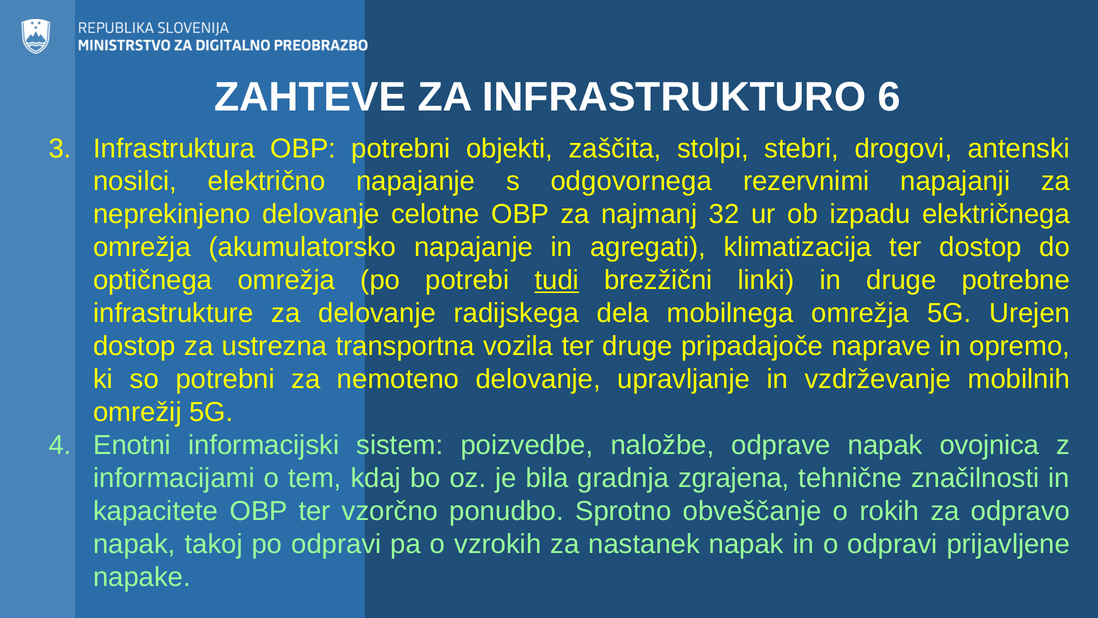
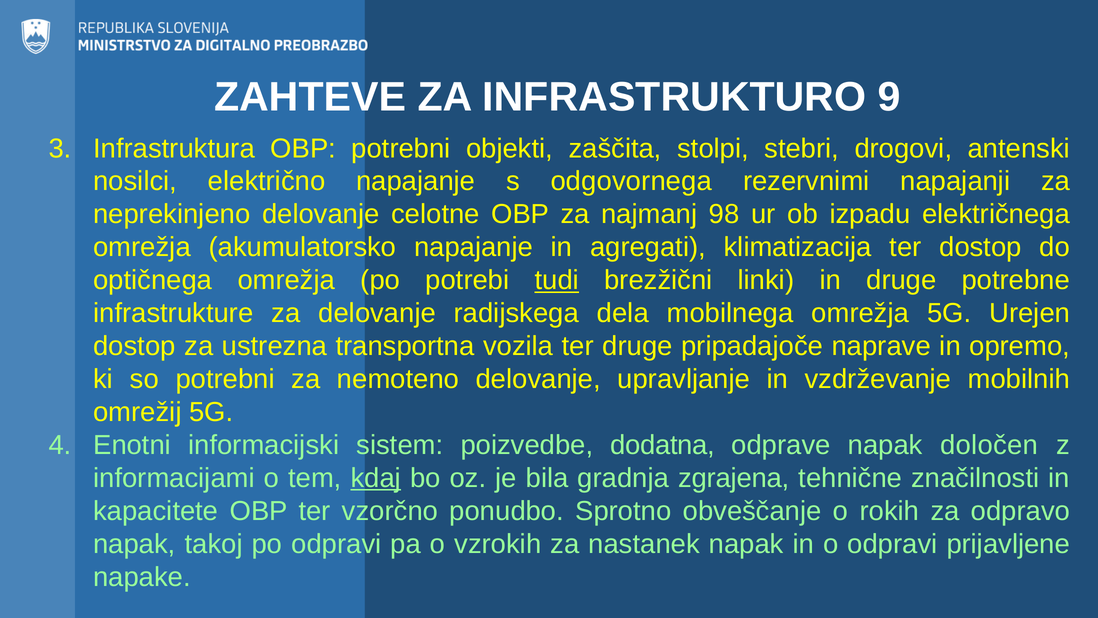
6: 6 -> 9
32: 32 -> 98
naložbe: naložbe -> dodatna
ovojnica: ovojnica -> določen
kdaj underline: none -> present
